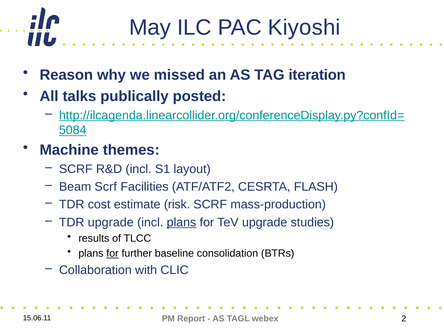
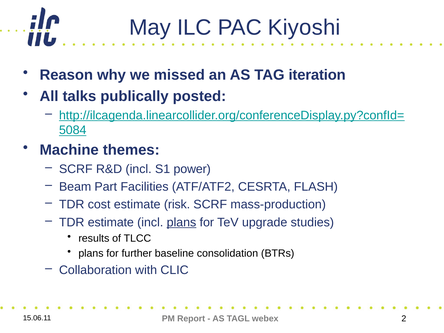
layout: layout -> power
Beam Scrf: Scrf -> Part
TDR upgrade: upgrade -> estimate
for at (113, 253) underline: present -> none
